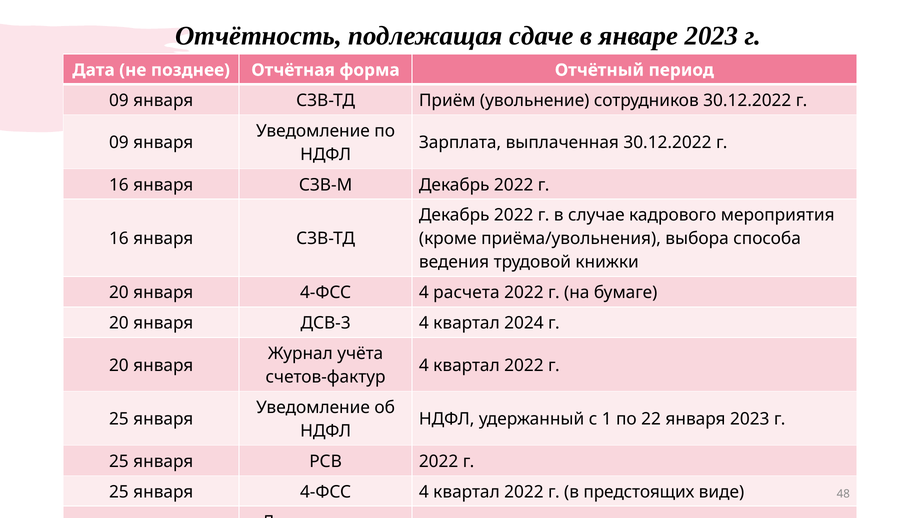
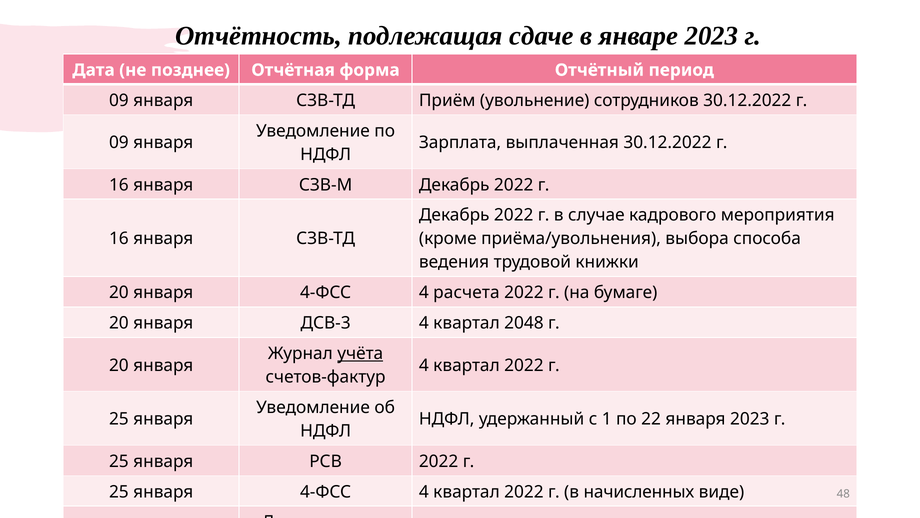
2024: 2024 -> 2048
учёта underline: none -> present
предстоящих: предстоящих -> начисленных
